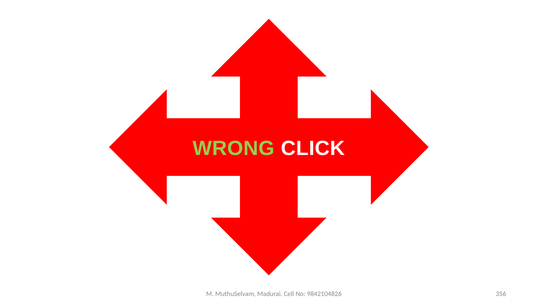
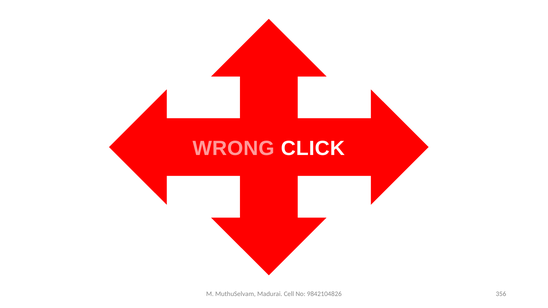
WRONG colour: light green -> pink
